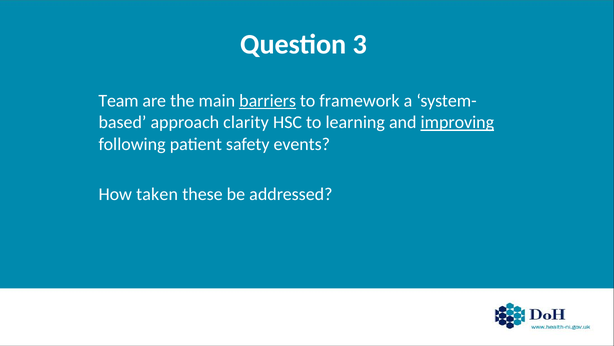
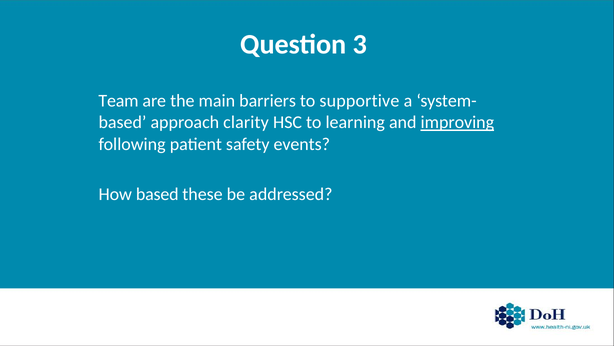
barriers underline: present -> none
framework: framework -> supportive
How taken: taken -> based
